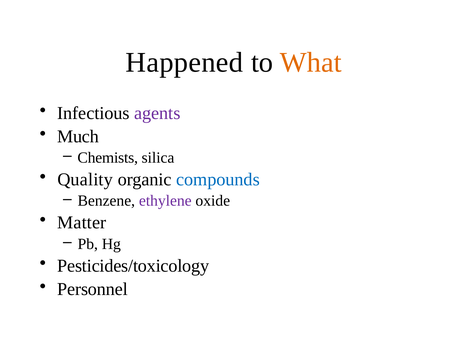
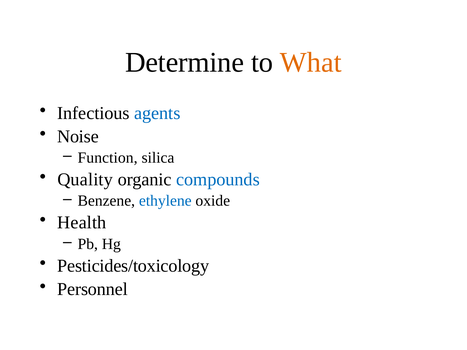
Happened: Happened -> Determine
agents colour: purple -> blue
Much: Much -> Noise
Chemists: Chemists -> Function
ethylene colour: purple -> blue
Matter: Matter -> Health
